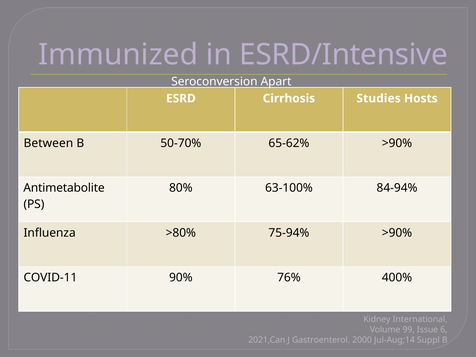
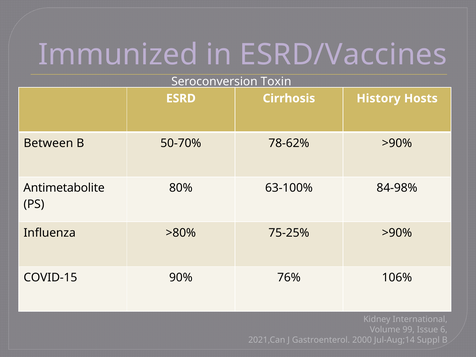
ESRD/Intensive: ESRD/Intensive -> ESRD/Vaccines
Apart: Apart -> Toxin
Studies: Studies -> History
65-62%: 65-62% -> 78-62%
84-94%: 84-94% -> 84-98%
75-94%: 75-94% -> 75-25%
COVID-11: COVID-11 -> COVID-15
400%: 400% -> 106%
